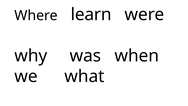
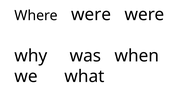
Where learn: learn -> were
